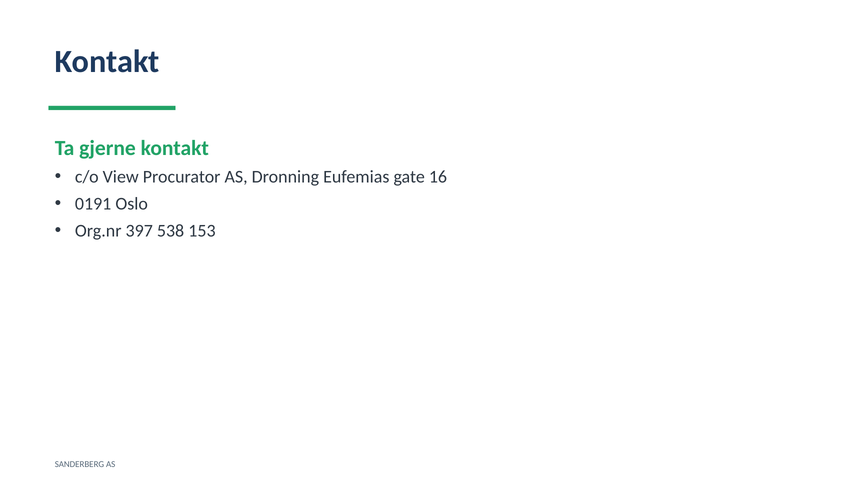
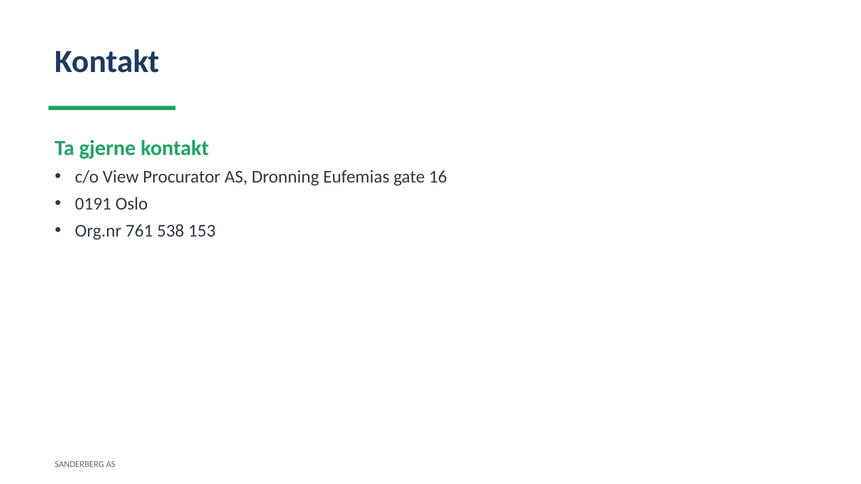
397: 397 -> 761
